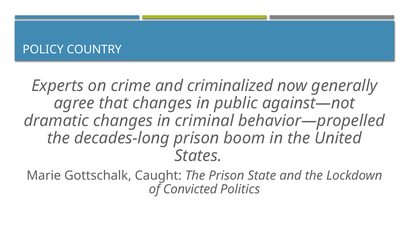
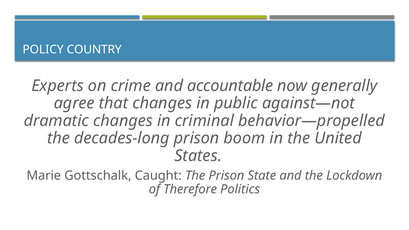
criminalized: criminalized -> accountable
Convicted: Convicted -> Therefore
